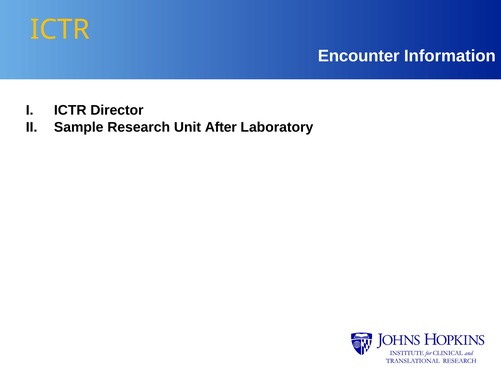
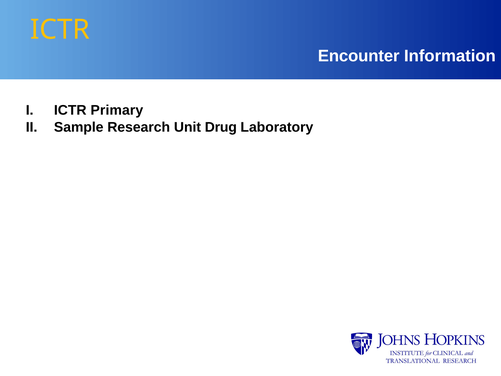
Director: Director -> Primary
After: After -> Drug
